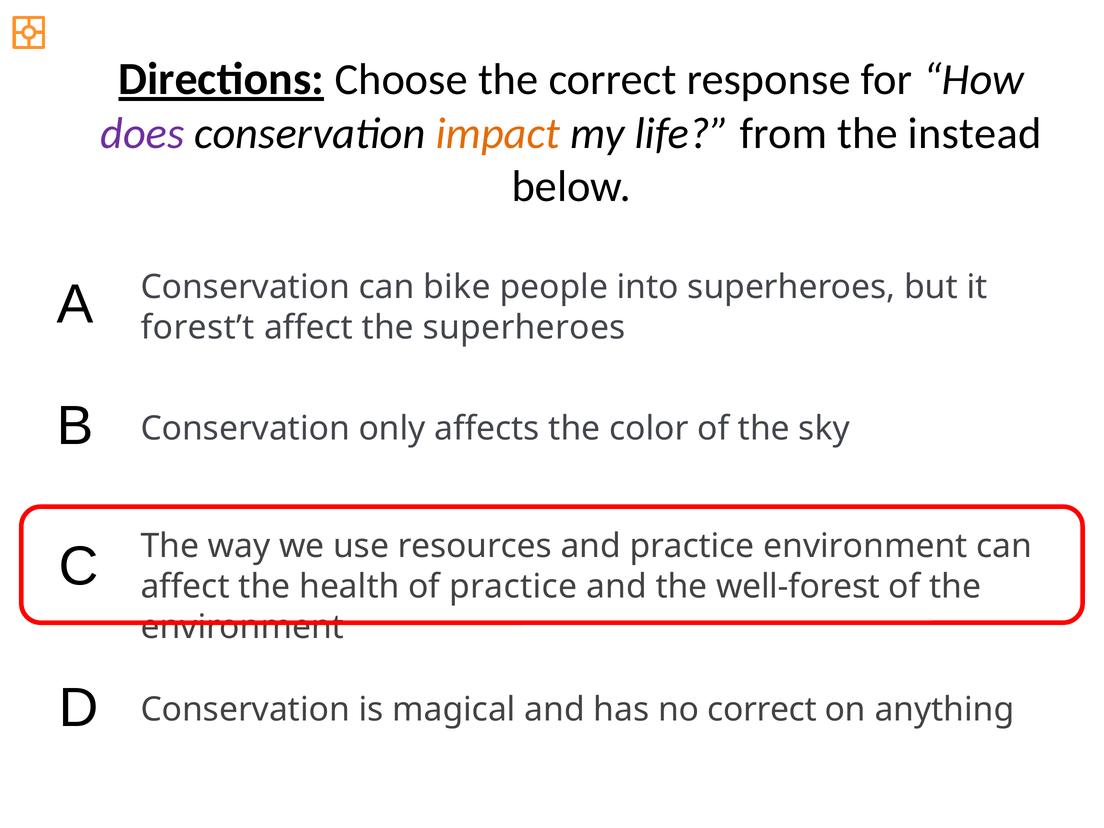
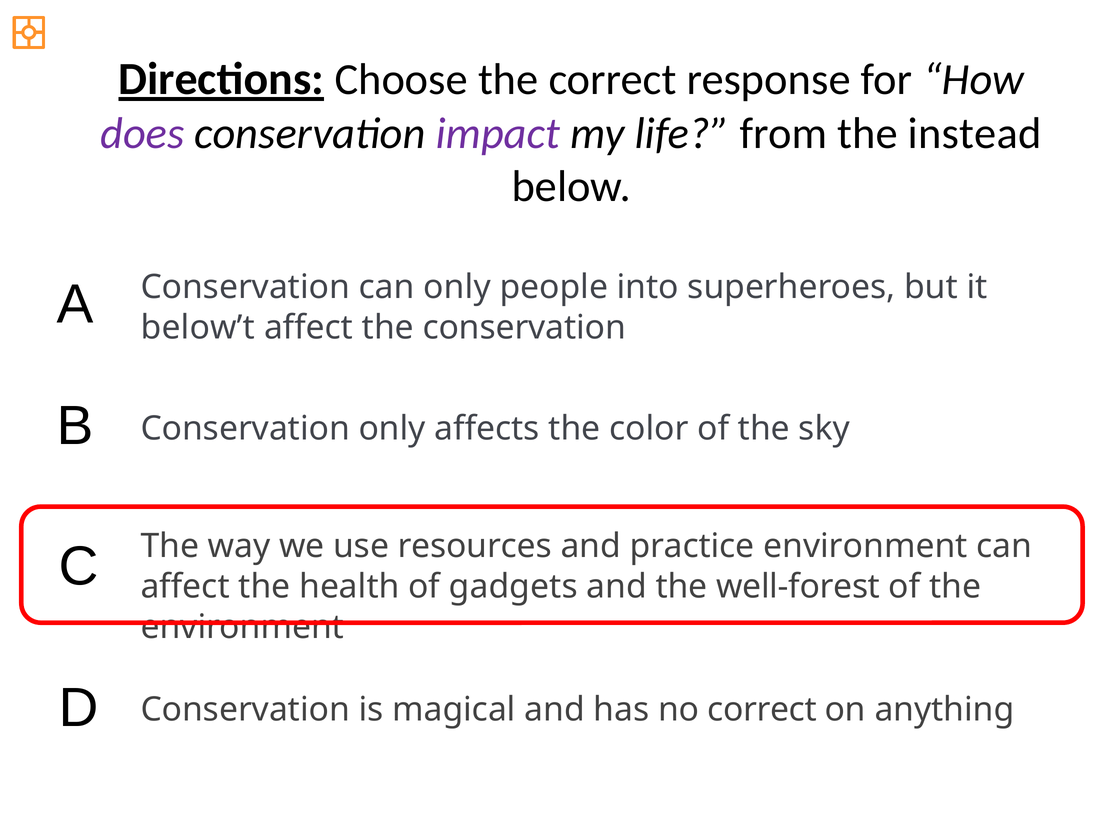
impact colour: orange -> purple
can bike: bike -> only
forest’t: forest’t -> below’t
the superheroes: superheroes -> conservation
of practice: practice -> gadgets
